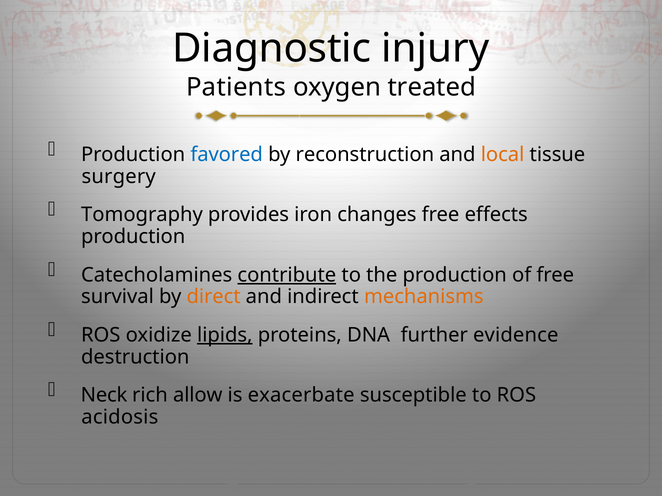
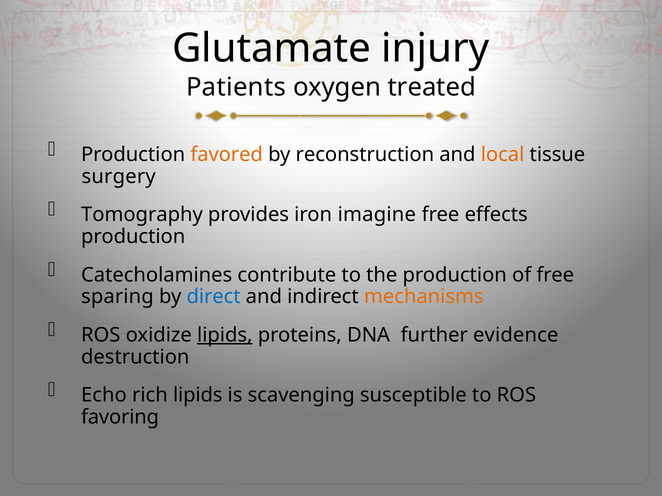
Diagnostic: Diagnostic -> Glutamate
favored colour: blue -> orange
changes: changes -> imagine
contribute underline: present -> none
survival: survival -> sparing
direct colour: orange -> blue
Neck: Neck -> Echo
rich allow: allow -> lipids
exacerbate: exacerbate -> scavenging
acidosis: acidosis -> favoring
